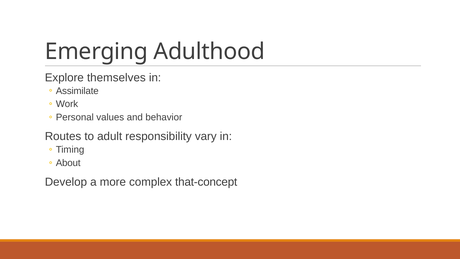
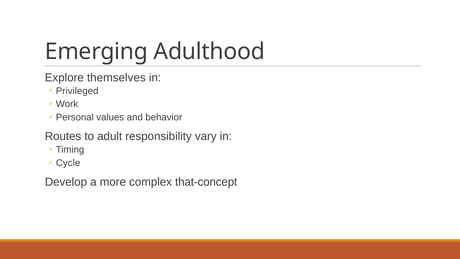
Assimilate: Assimilate -> Privileged
About: About -> Cycle
